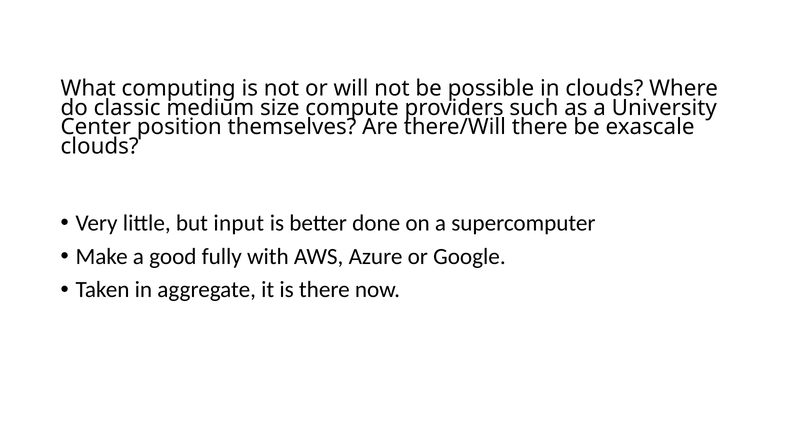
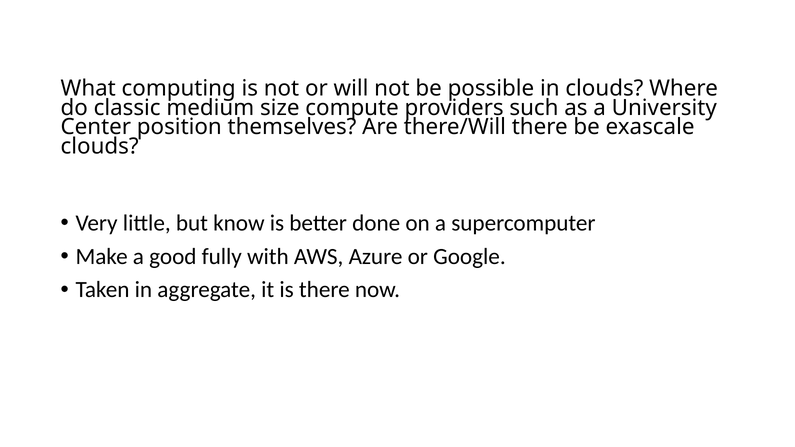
input: input -> know
